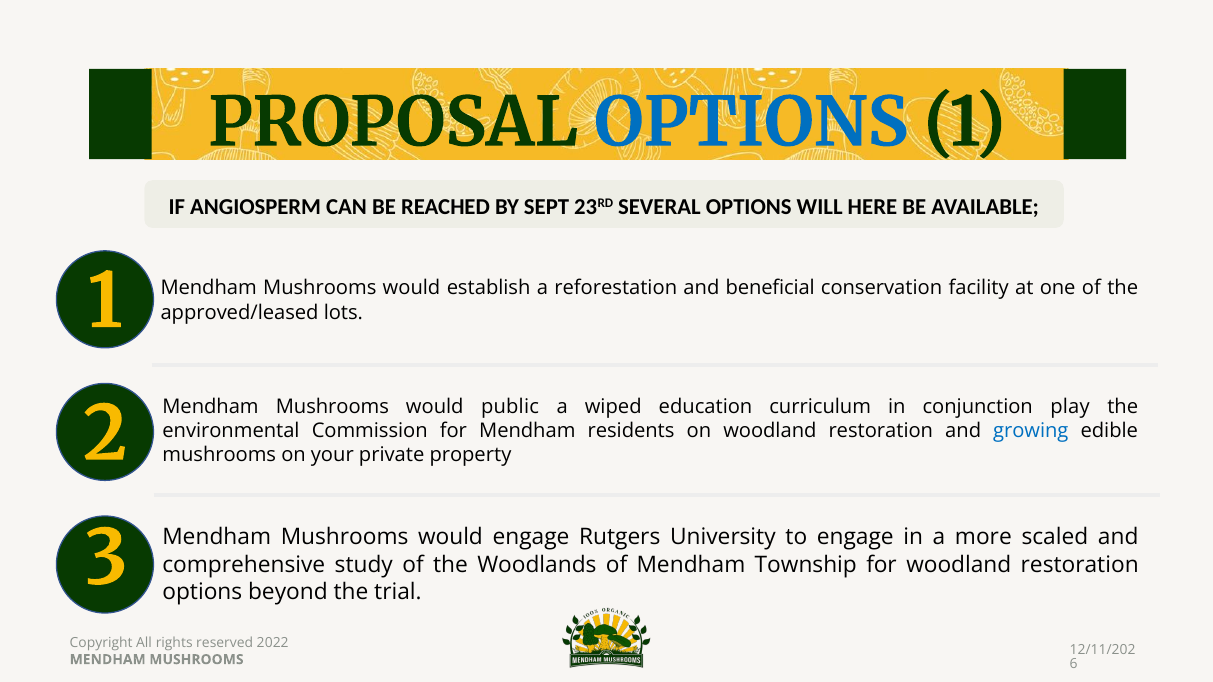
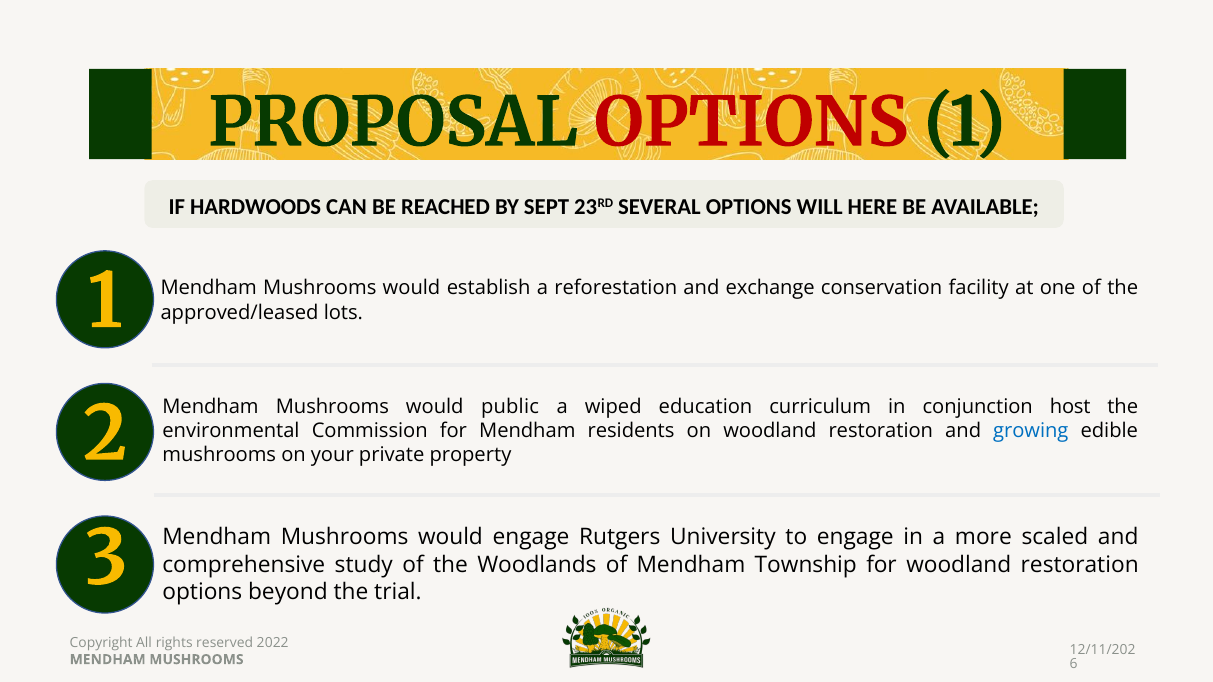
OPTIONS at (751, 123) colour: blue -> red
ANGIOSPERM: ANGIOSPERM -> HARDWOODS
beneficial: beneficial -> exchange
play: play -> host
